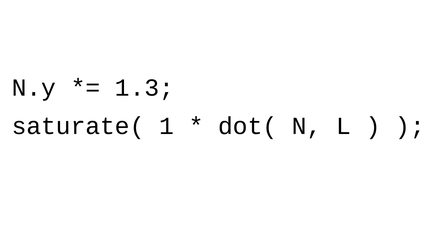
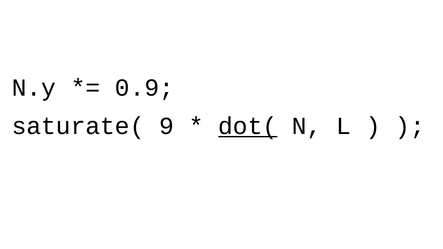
1.3: 1.3 -> 0.9
1: 1 -> 9
dot( underline: none -> present
